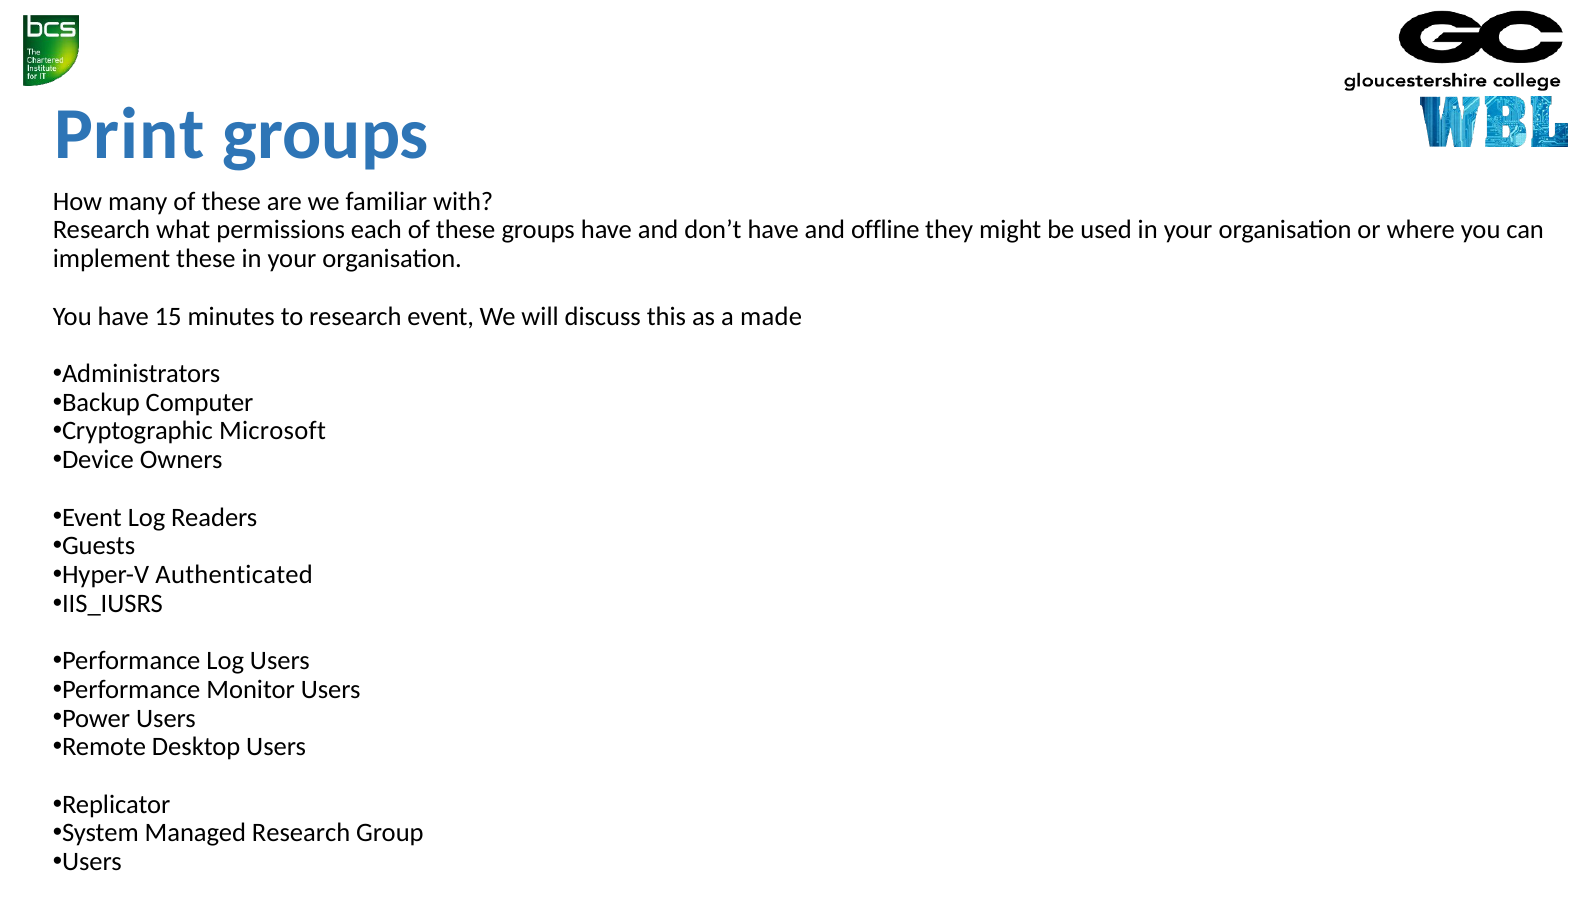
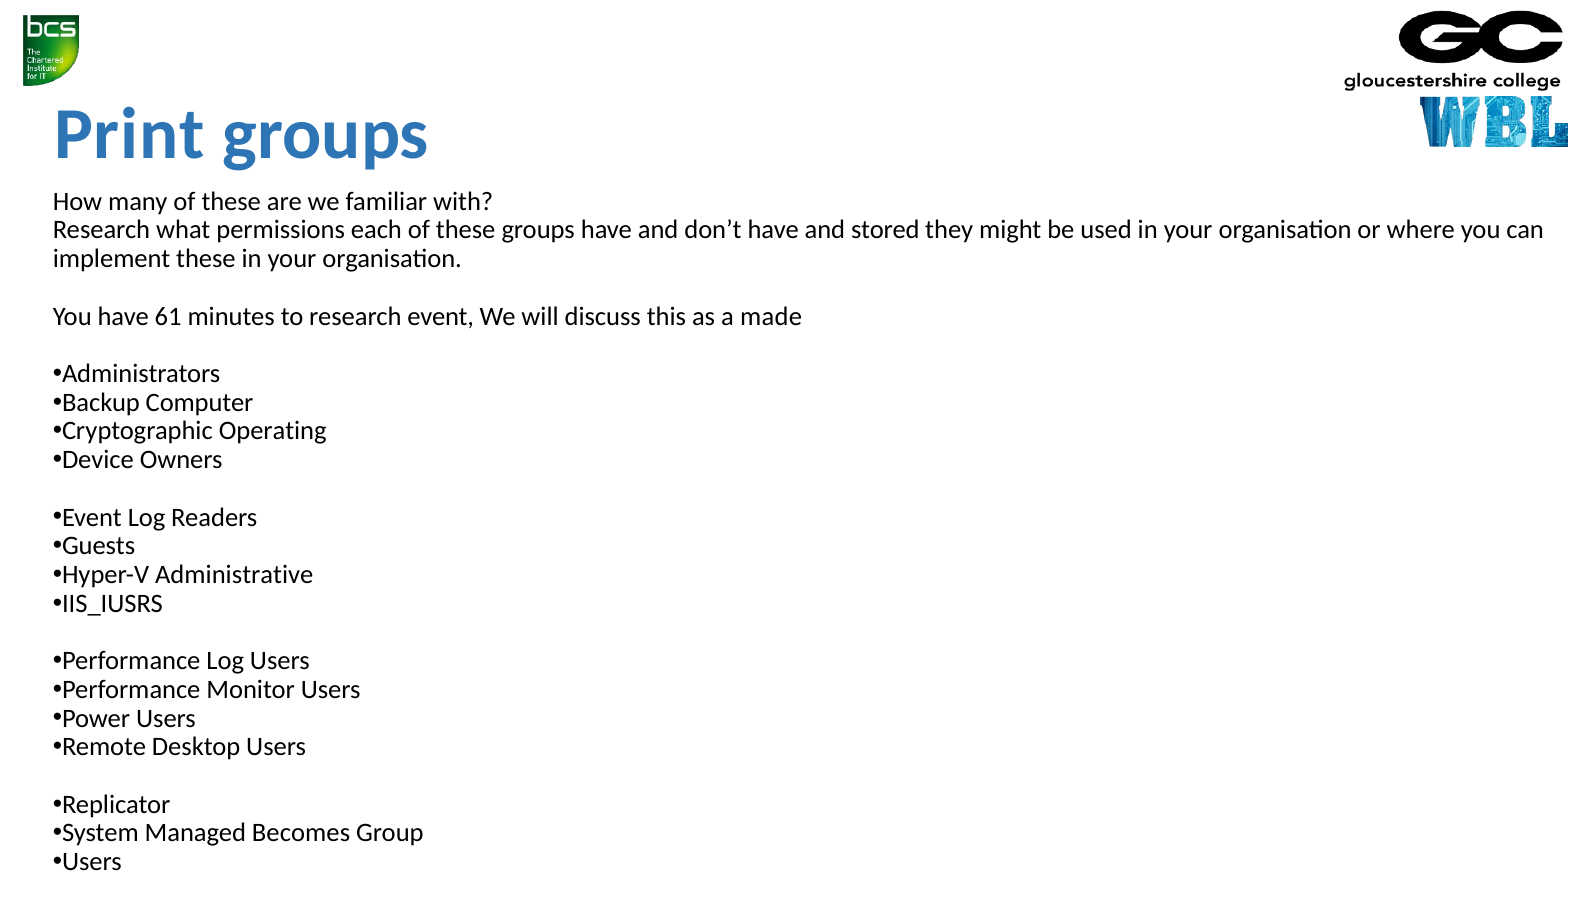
offline: offline -> stored
15: 15 -> 61
Microsoft: Microsoft -> Operating
Authenticated: Authenticated -> Administrative
Managed Research: Research -> Becomes
